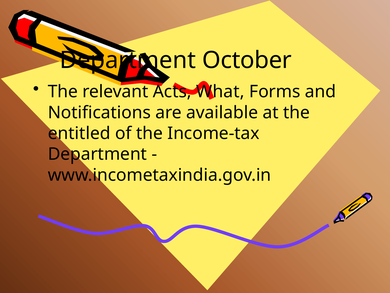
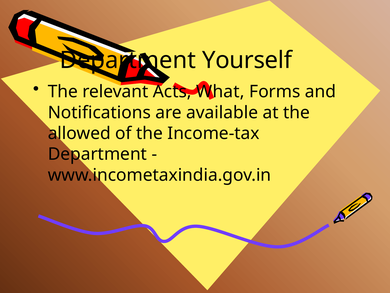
October: October -> Yourself
entitled: entitled -> allowed
